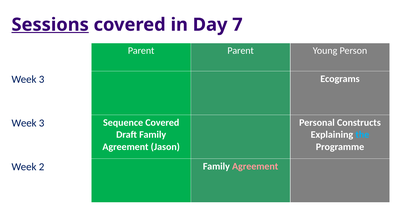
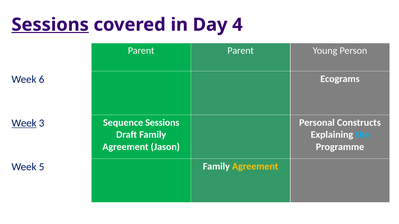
7: 7 -> 4
3 at (42, 80): 3 -> 6
Week at (24, 123) underline: none -> present
Sequence Covered: Covered -> Sessions
2: 2 -> 5
Agreement at (255, 167) colour: pink -> yellow
